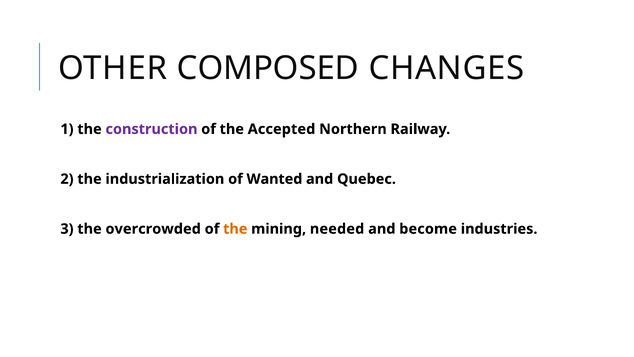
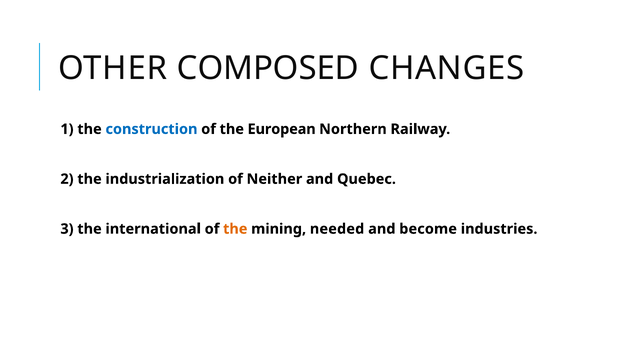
construction colour: purple -> blue
Accepted: Accepted -> European
Wanted: Wanted -> Neither
overcrowded: overcrowded -> international
